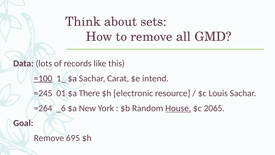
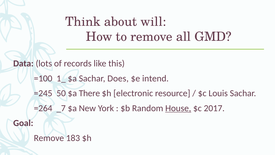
sets: sets -> will
=100 underline: present -> none
Carat: Carat -> Does
01: 01 -> 50
_6: _6 -> _7
2065: 2065 -> 2017
695: 695 -> 183
